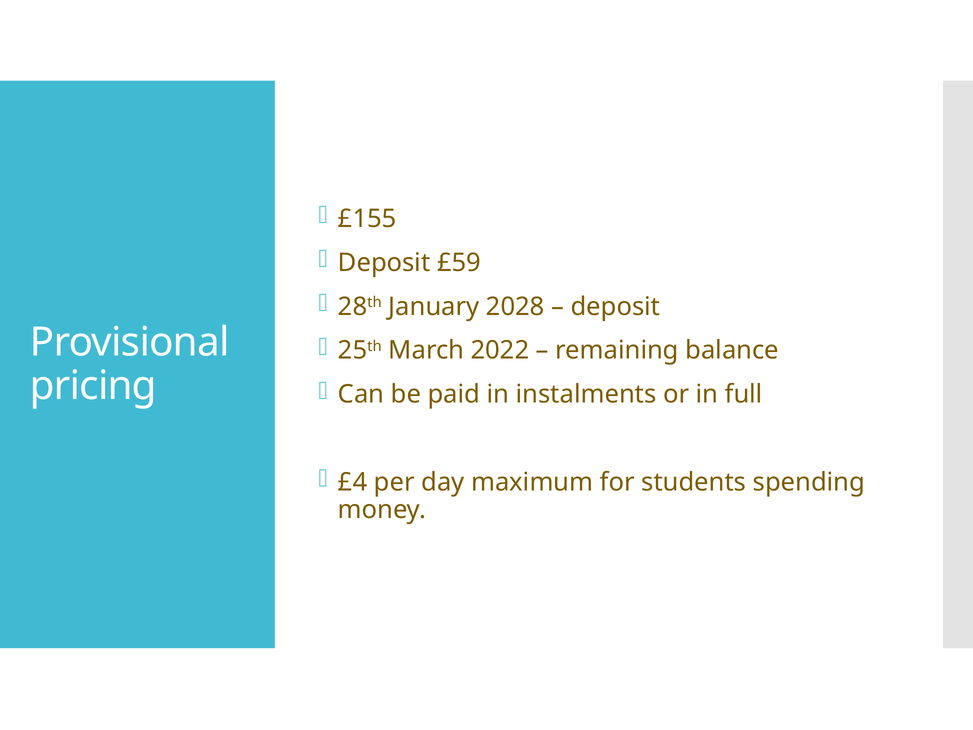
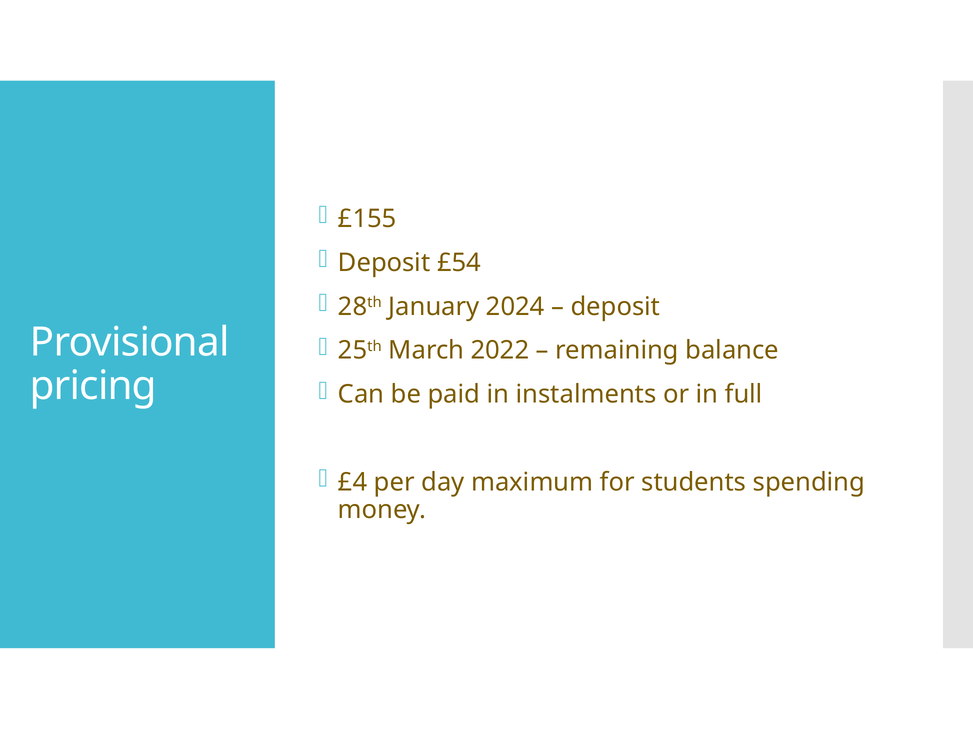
£59: £59 -> £54
2028: 2028 -> 2024
